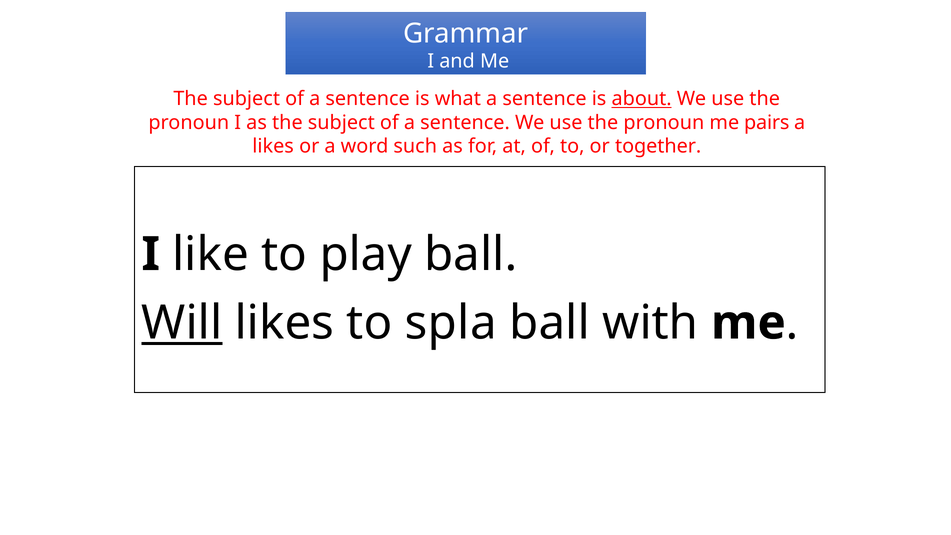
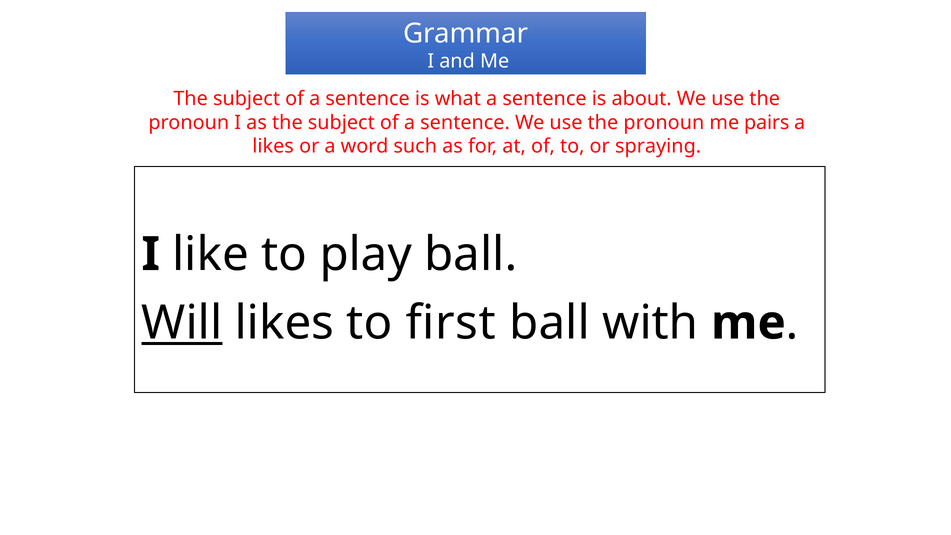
about underline: present -> none
together: together -> spraying
spla: spla -> first
